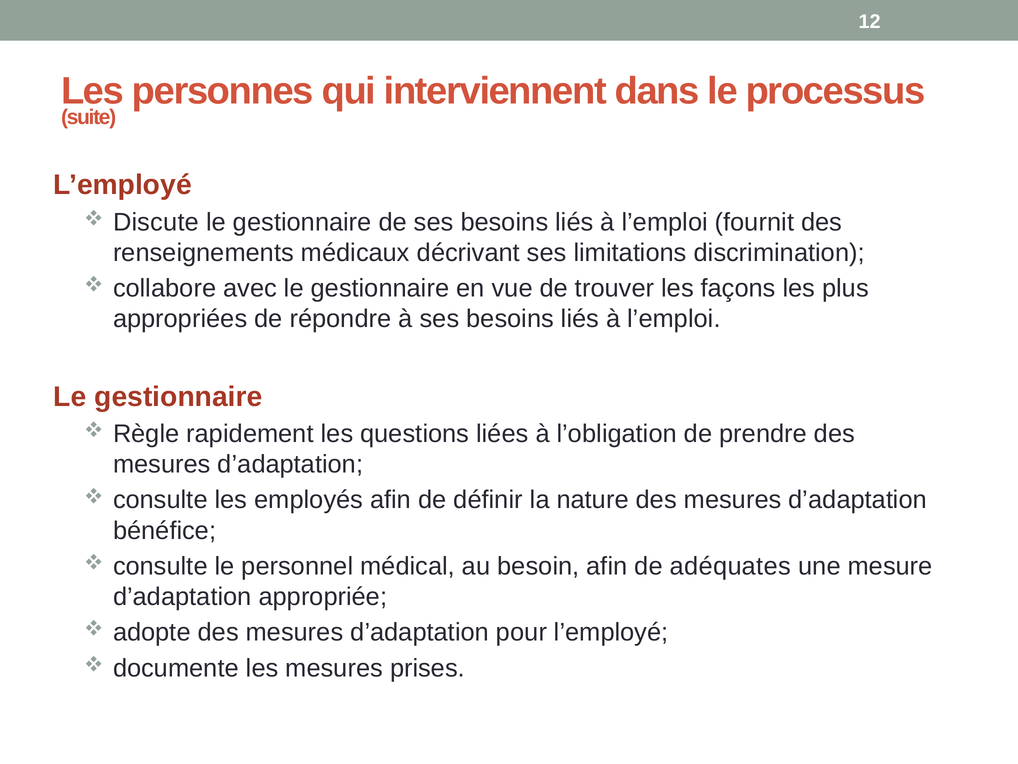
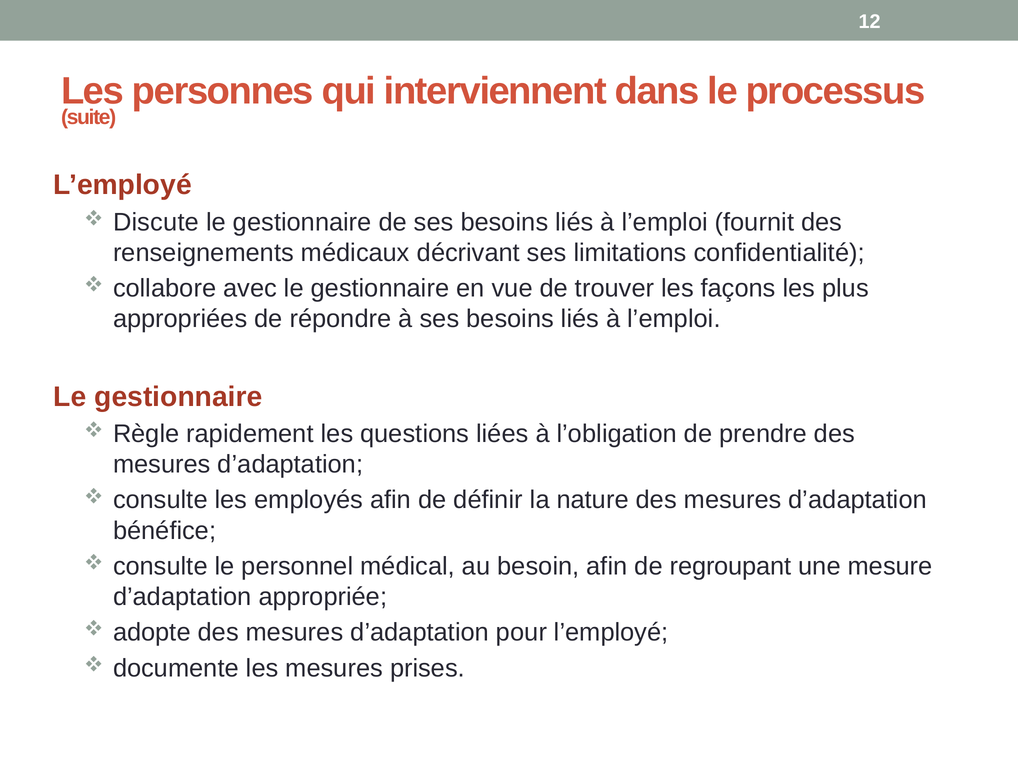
discrimination: discrimination -> confidentialité
adéquates: adéquates -> regroupant
